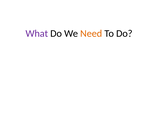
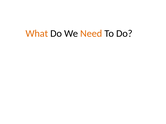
What colour: purple -> orange
